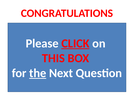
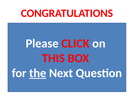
CLICK underline: present -> none
